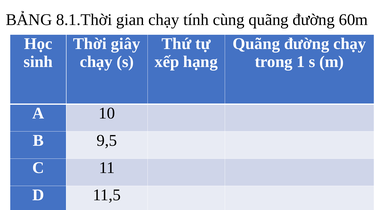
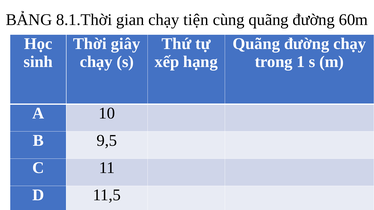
tính: tính -> tiện
